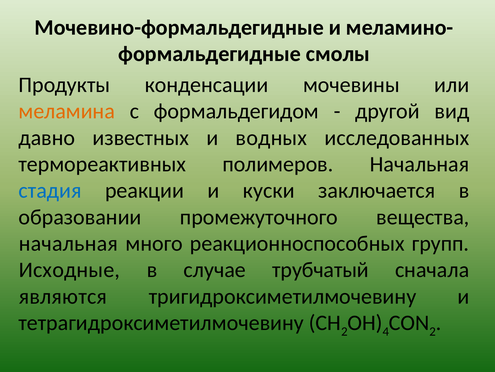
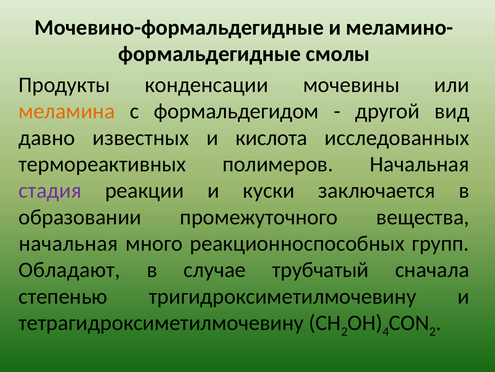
водных: водных -> кислота
стадия colour: blue -> purple
Исходные: Исходные -> Обладают
являются: являются -> степенью
